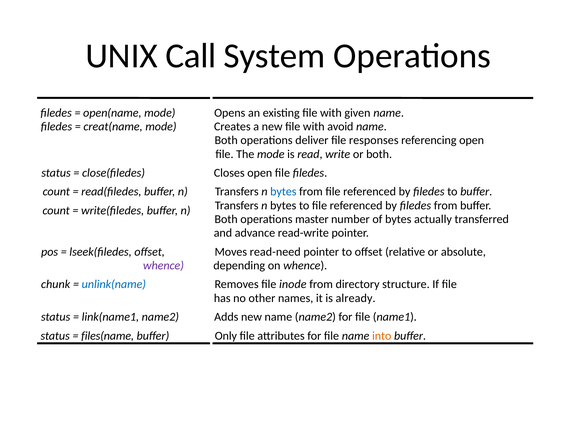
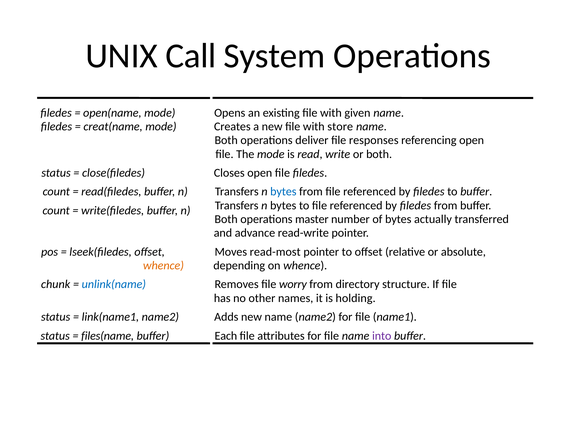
avoid: avoid -> store
read-need: read-need -> read-most
whence at (163, 266) colour: purple -> orange
inode: inode -> worry
already: already -> holding
Only: Only -> Each
into colour: orange -> purple
